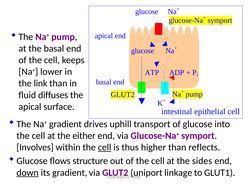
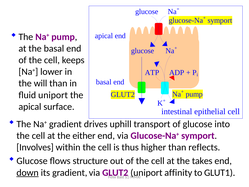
link: link -> will
fluid diffuses: diffuses -> uniport
cell at (105, 147) underline: present -> none
sides: sides -> takes
linkage: linkage -> affinity
